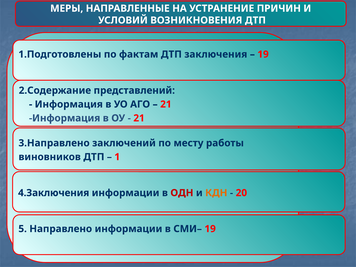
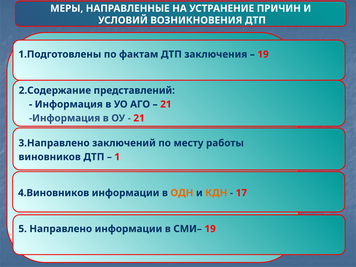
4.Заключения: 4.Заключения -> 4.Виновников
ОДН colour: red -> orange
20: 20 -> 17
